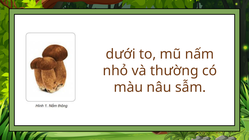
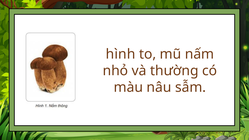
dưới: dưới -> hình
